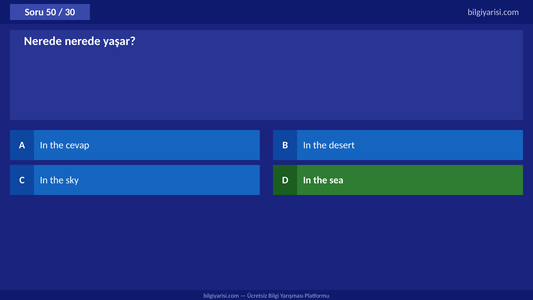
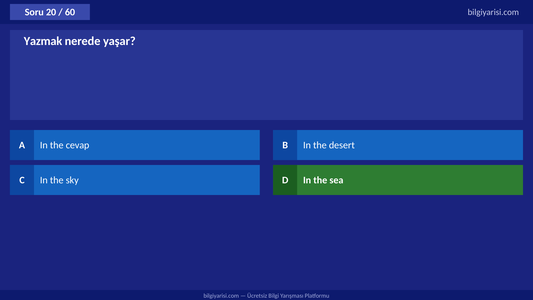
50: 50 -> 20
30: 30 -> 60
Nerede at (43, 41): Nerede -> Yazmak
